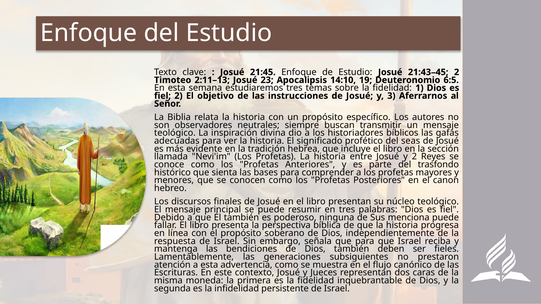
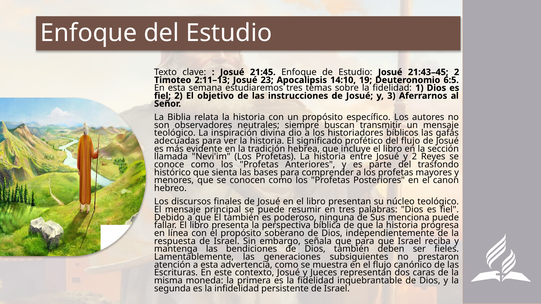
del seas: seas -> flujo
